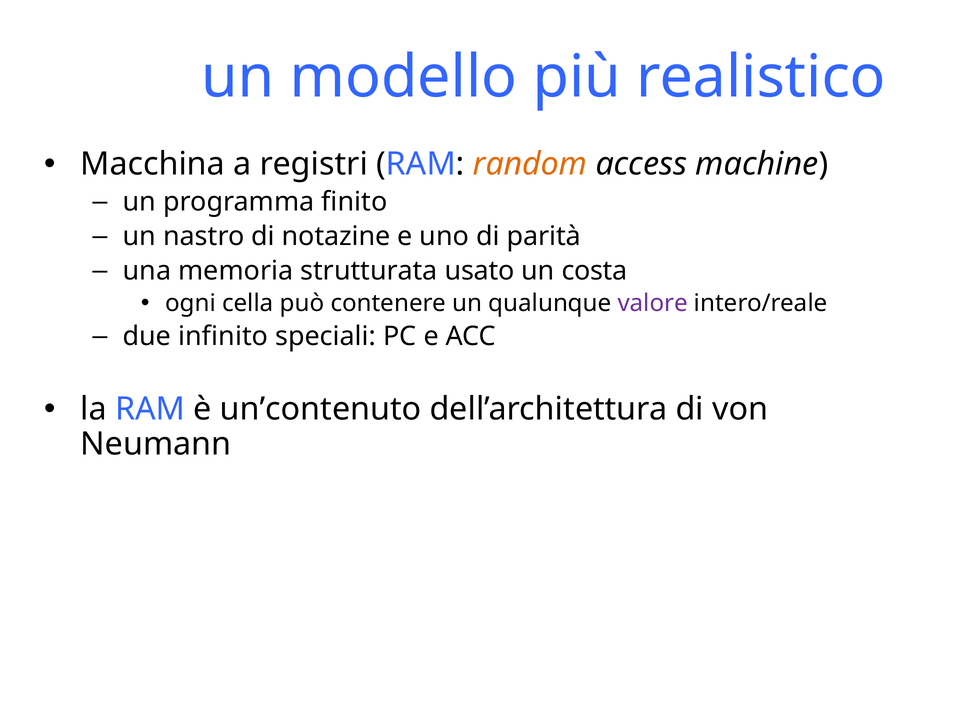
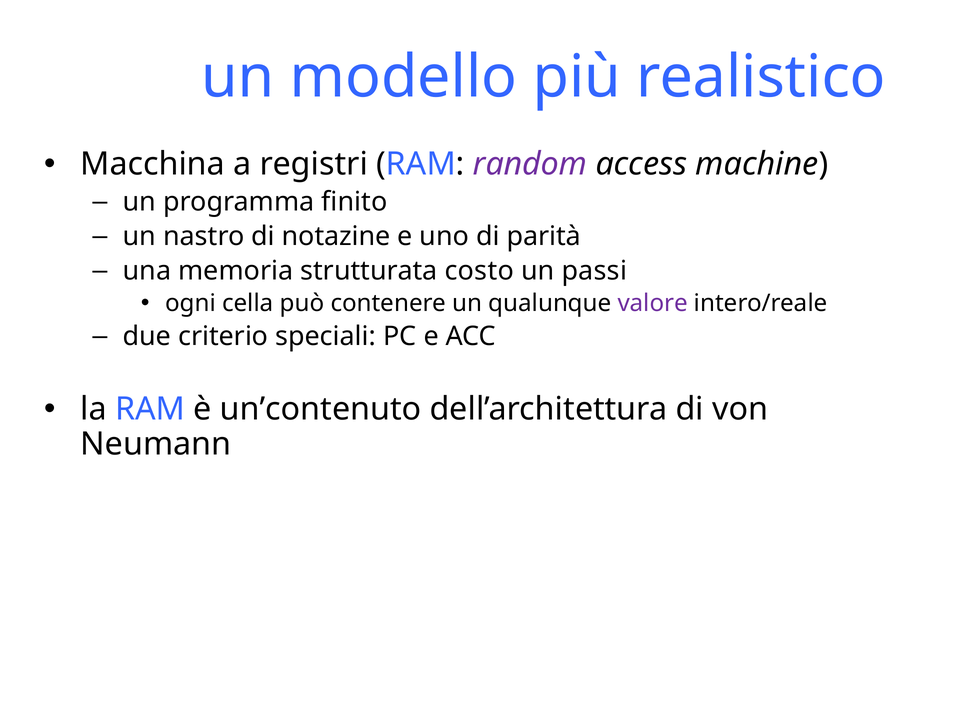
random colour: orange -> purple
usato: usato -> costo
costa: costa -> passi
infinito: infinito -> criterio
